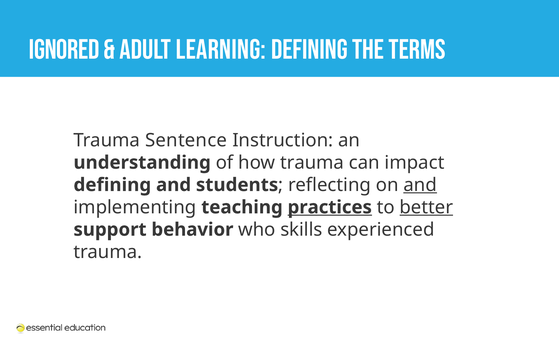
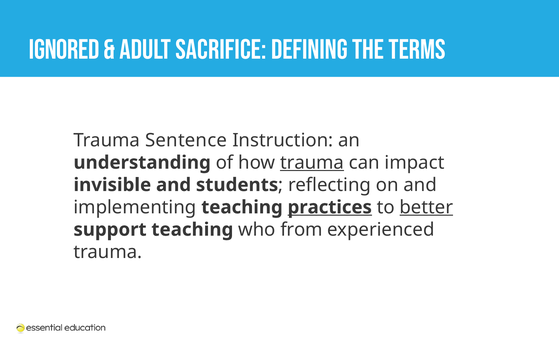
Learning: Learning -> Sacrifice
trauma at (312, 163) underline: none -> present
defining at (112, 185): defining -> invisible
and at (420, 185) underline: present -> none
support behavior: behavior -> teaching
skills: skills -> from
